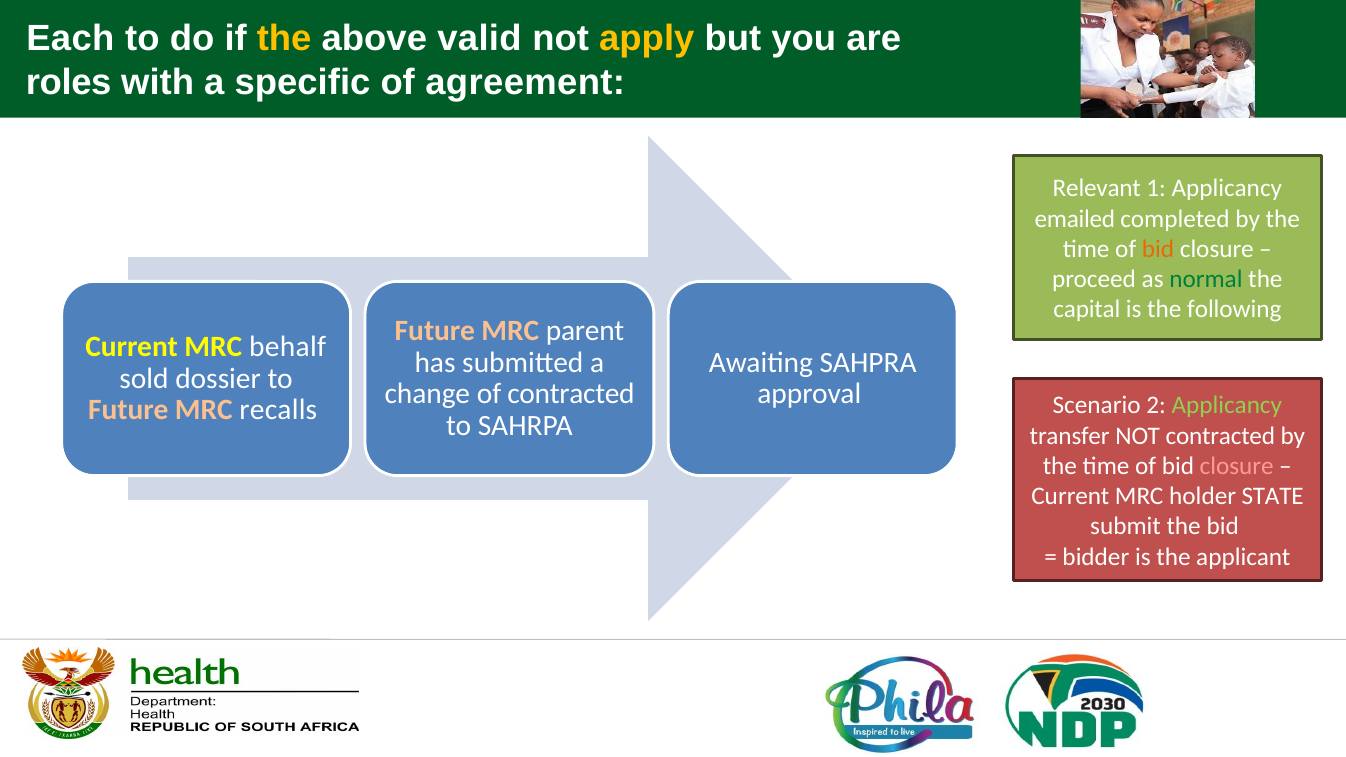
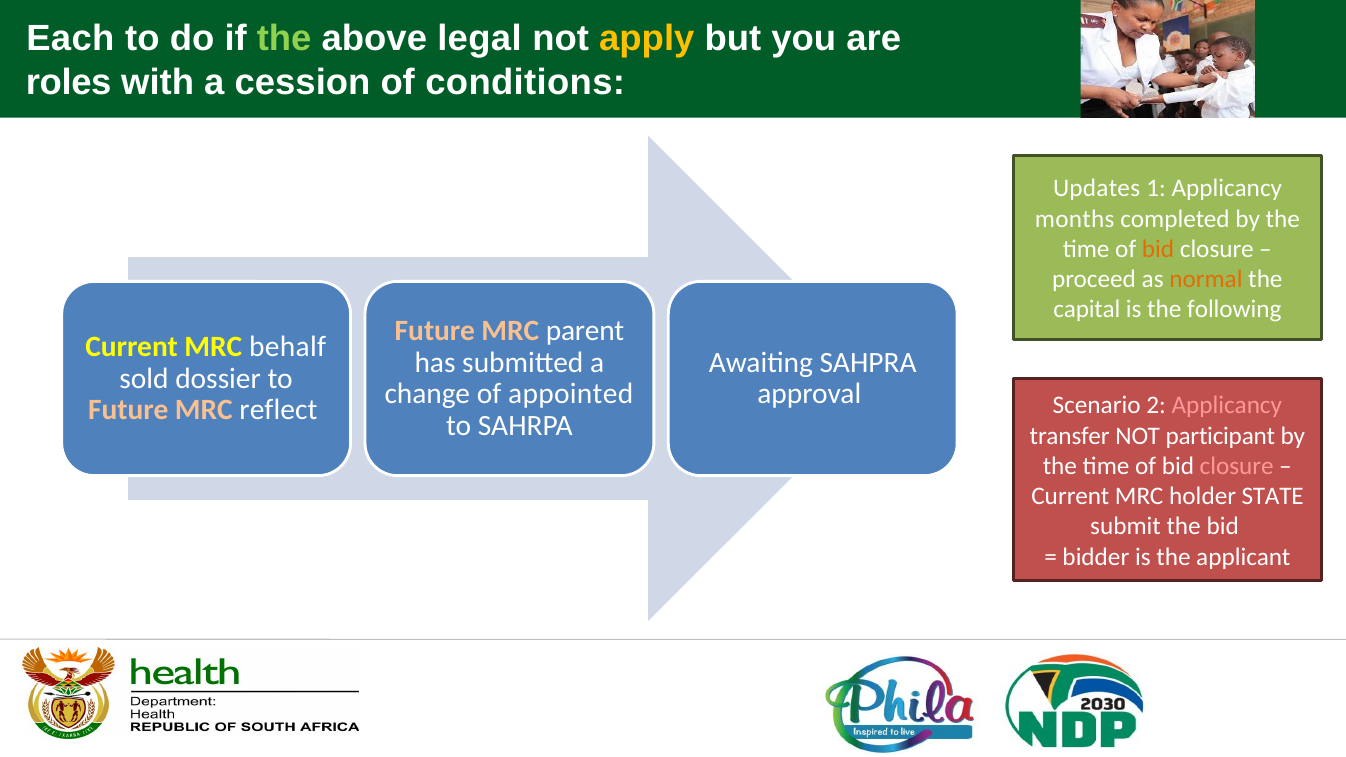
the at (284, 38) colour: yellow -> light green
valid: valid -> legal
specific: specific -> cession
agreement: agreement -> conditions
Relevant: Relevant -> Updates
emailed: emailed -> months
normal colour: green -> orange
of contracted: contracted -> appointed
Applicancy at (1227, 406) colour: light green -> pink
recalls: recalls -> reflect
NOT contracted: contracted -> participant
